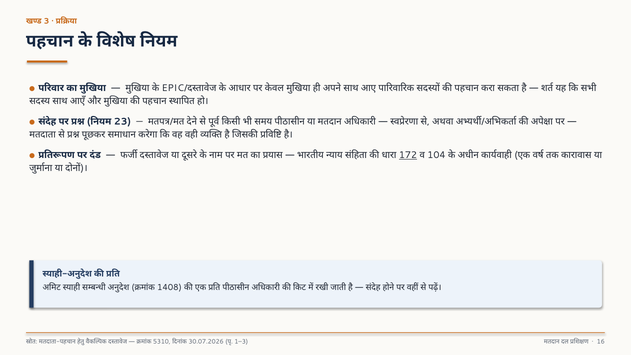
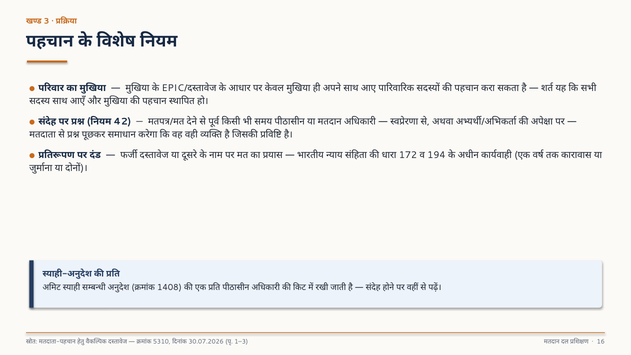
23: 23 -> 42
172 underline: present -> none
104: 104 -> 194
